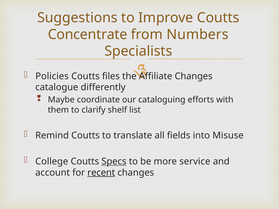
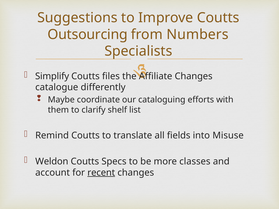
Concentrate: Concentrate -> Outsourcing
Policies: Policies -> Simplify
College: College -> Weldon
Specs underline: present -> none
service: service -> classes
